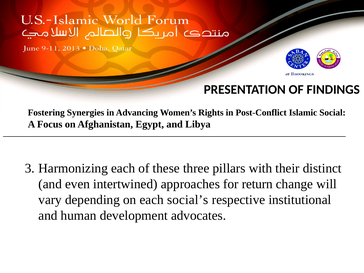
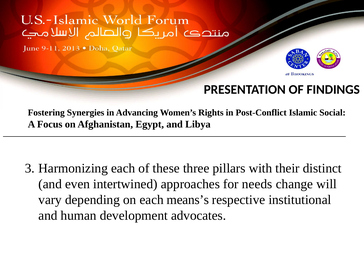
return: return -> needs
social’s: social’s -> means’s
